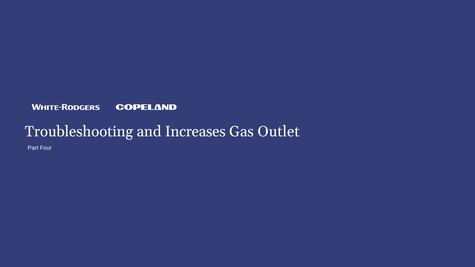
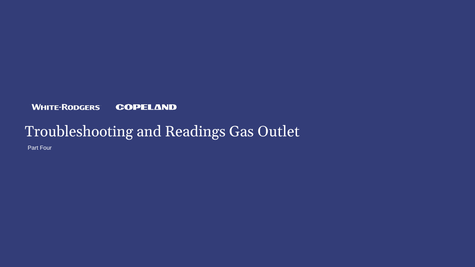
Increases: Increases -> Readings
